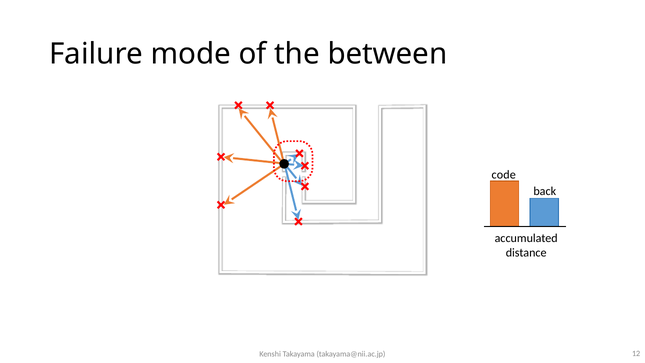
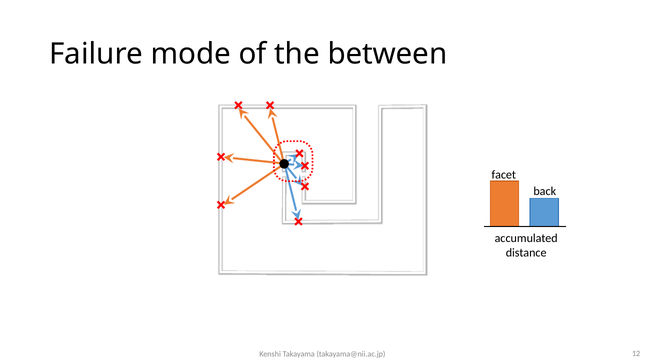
code: code -> facet
